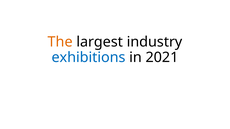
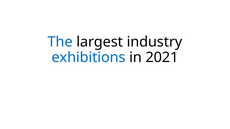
The colour: orange -> blue
